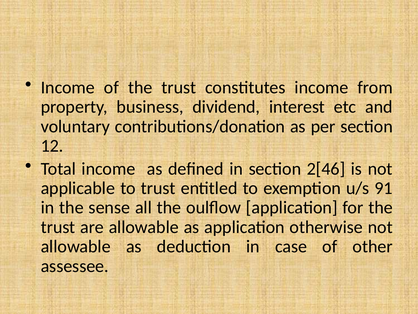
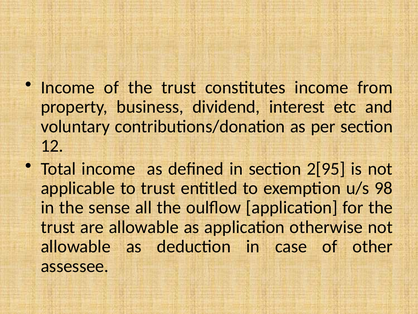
2[46: 2[46 -> 2[95
91: 91 -> 98
